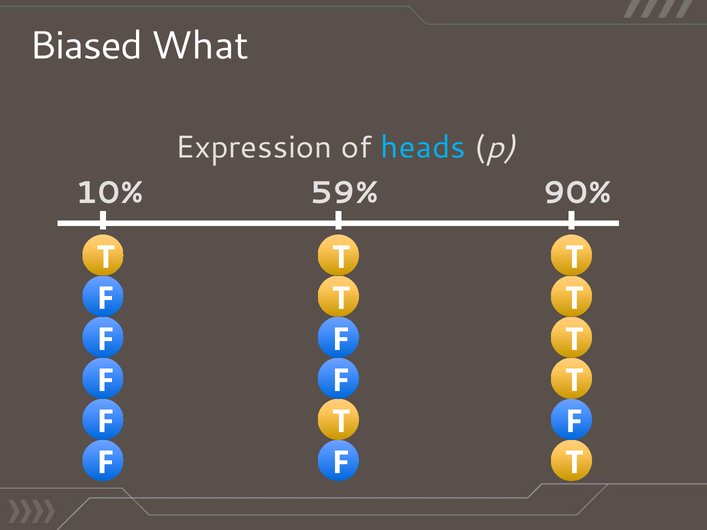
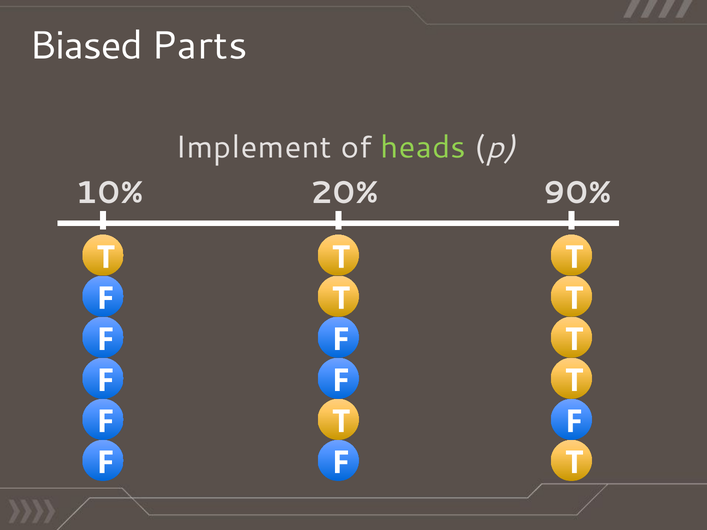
What: What -> Parts
Expression: Expression -> Implement
heads colour: light blue -> light green
59%: 59% -> 20%
